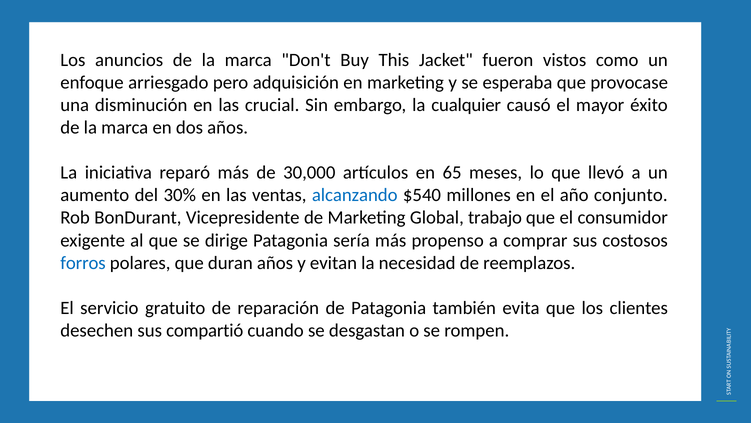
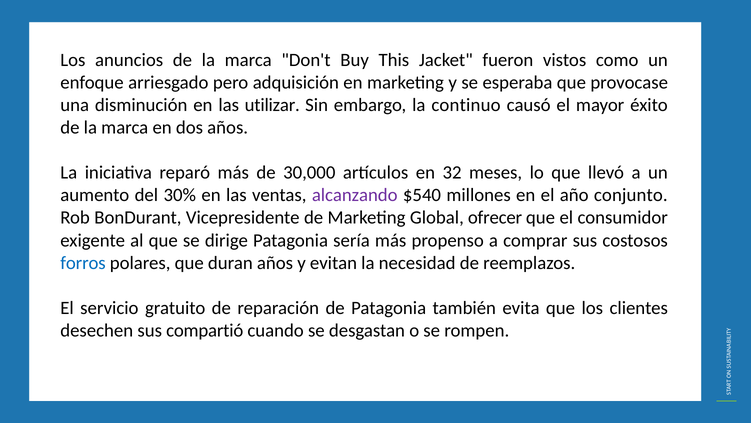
crucial: crucial -> utilizar
cualquier: cualquier -> continuo
65: 65 -> 32
alcanzando colour: blue -> purple
trabajo: trabajo -> ofrecer
